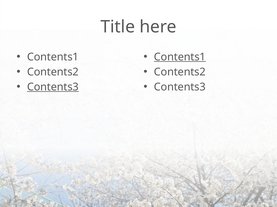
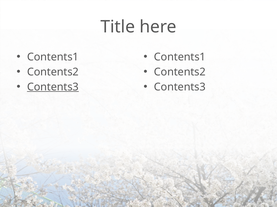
Contents1 at (180, 57) underline: present -> none
